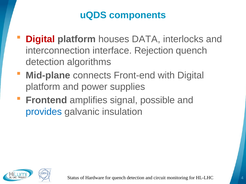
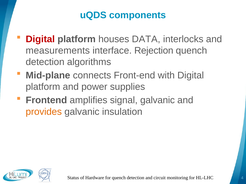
interconnection: interconnection -> measurements
signal possible: possible -> galvanic
provides colour: blue -> orange
